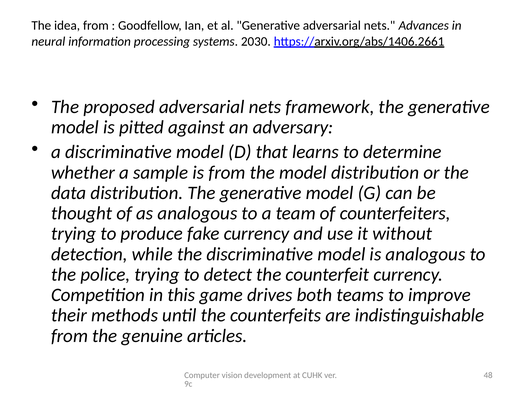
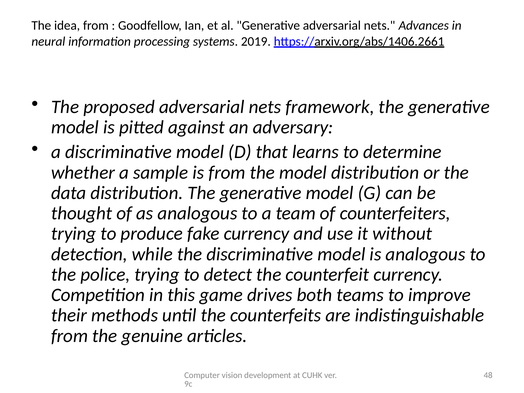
2030: 2030 -> 2019
